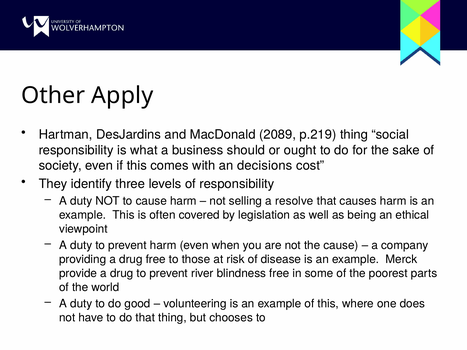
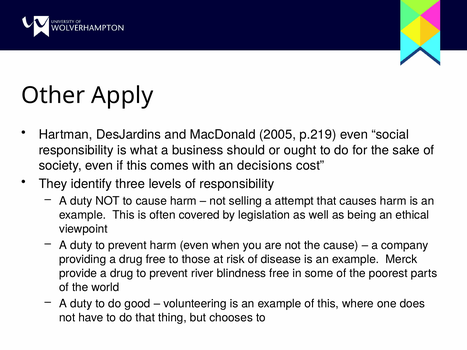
2089: 2089 -> 2005
p.219 thing: thing -> even
resolve: resolve -> attempt
